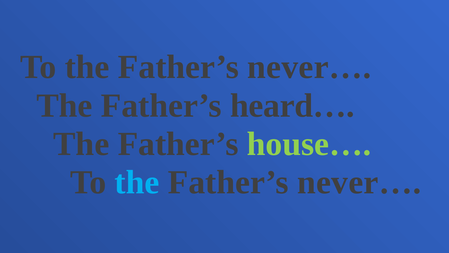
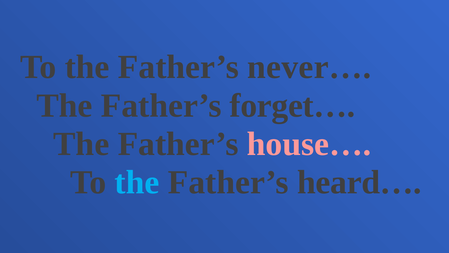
heard…: heard… -> forget…
house… colour: light green -> pink
never… at (359, 182): never… -> heard…
